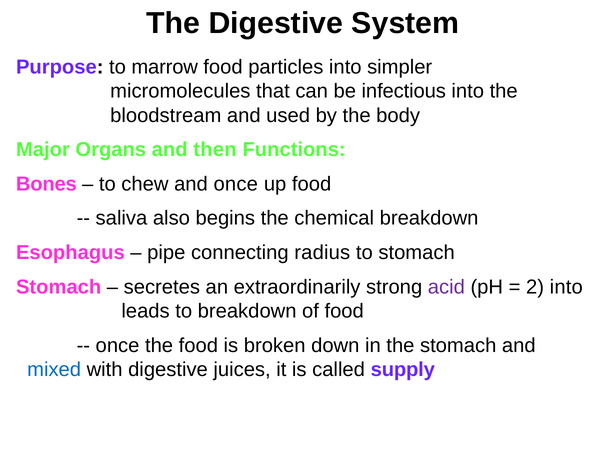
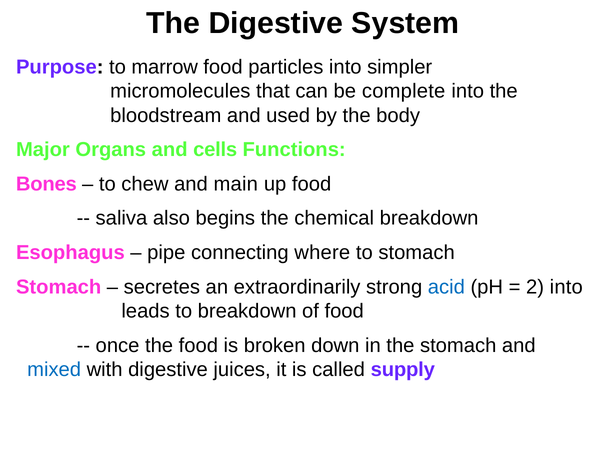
infectious: infectious -> complete
then: then -> cells
and once: once -> main
radius: radius -> where
acid colour: purple -> blue
